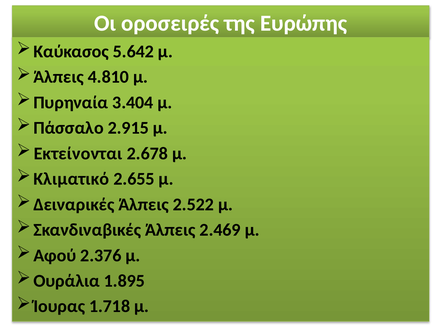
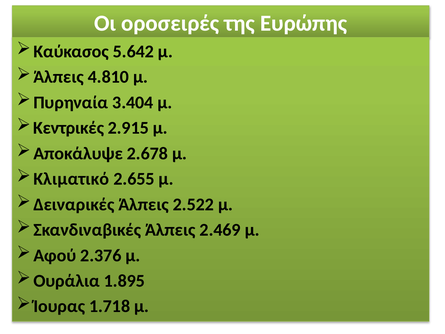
Πάσσαλο: Πάσσαλο -> Κεντρικές
Εκτείνονται: Εκτείνονται -> Αποκάλυψε
